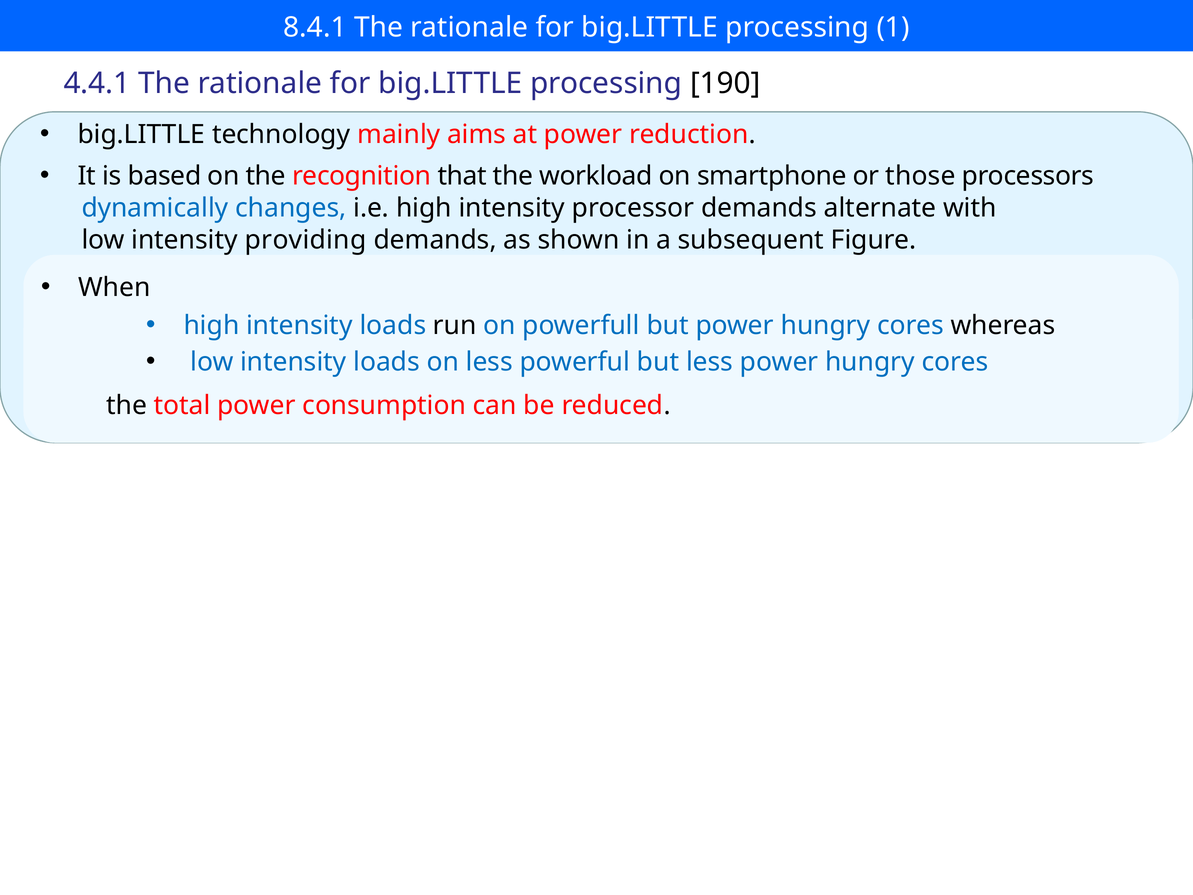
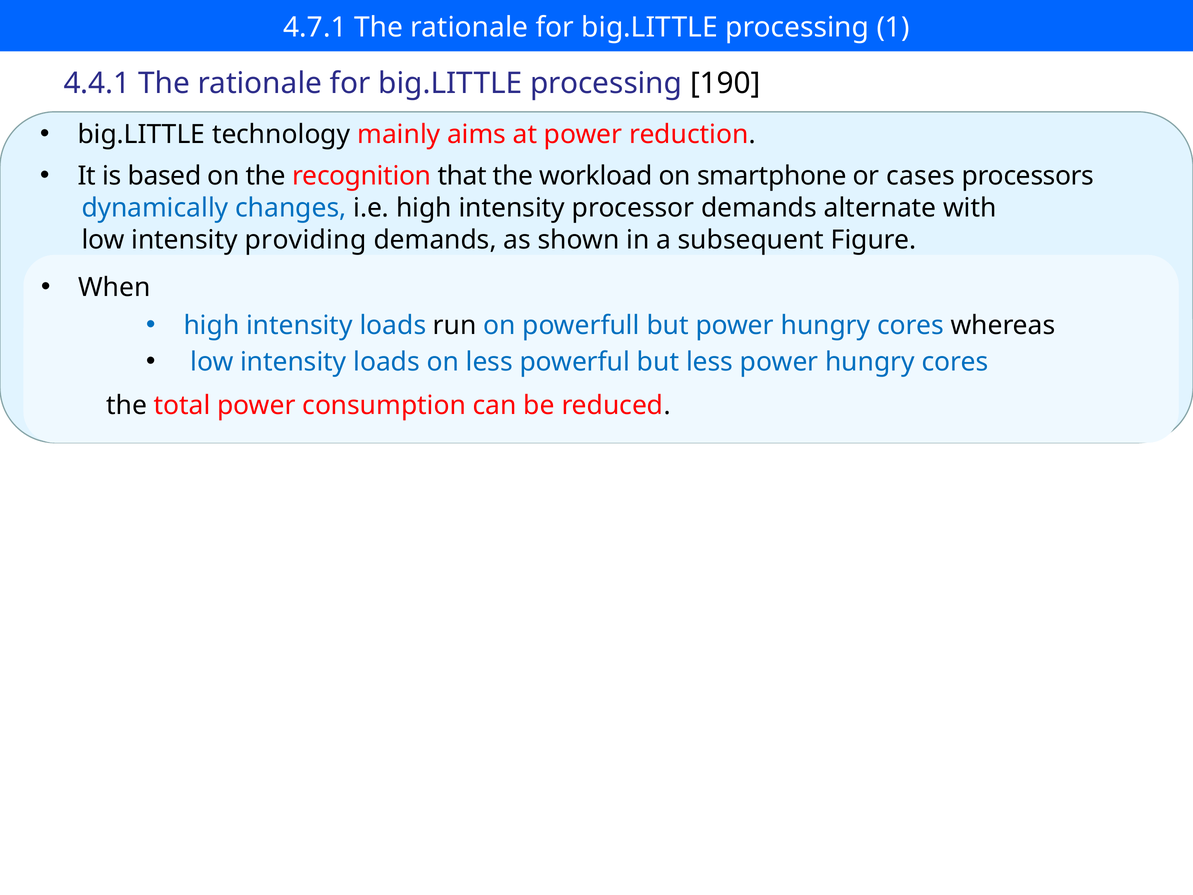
8.4.1: 8.4.1 -> 4.7.1
those: those -> cases
